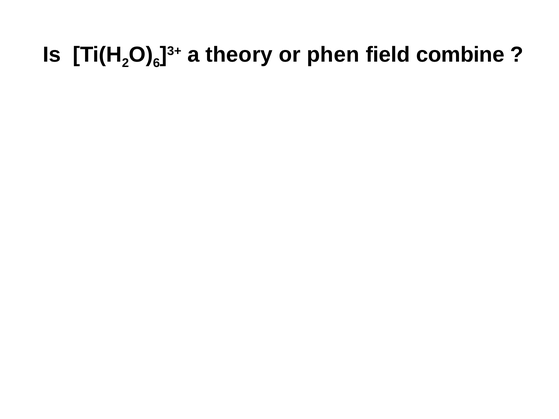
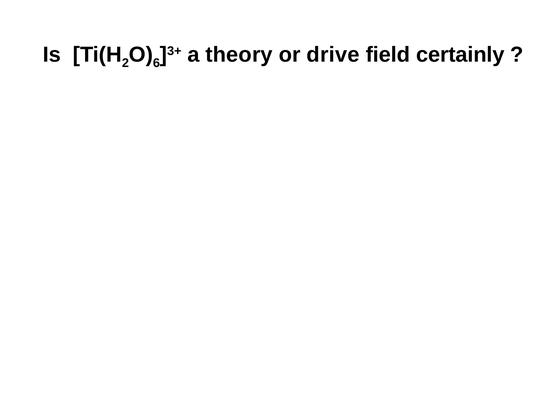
phen: phen -> drive
combine: combine -> certainly
